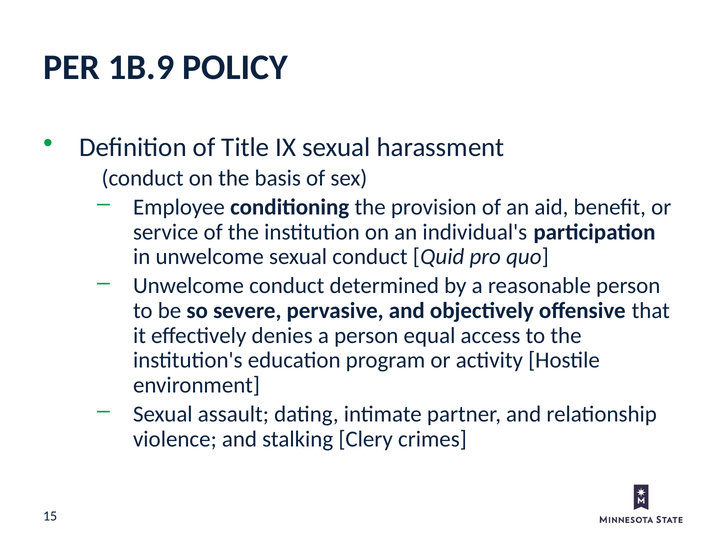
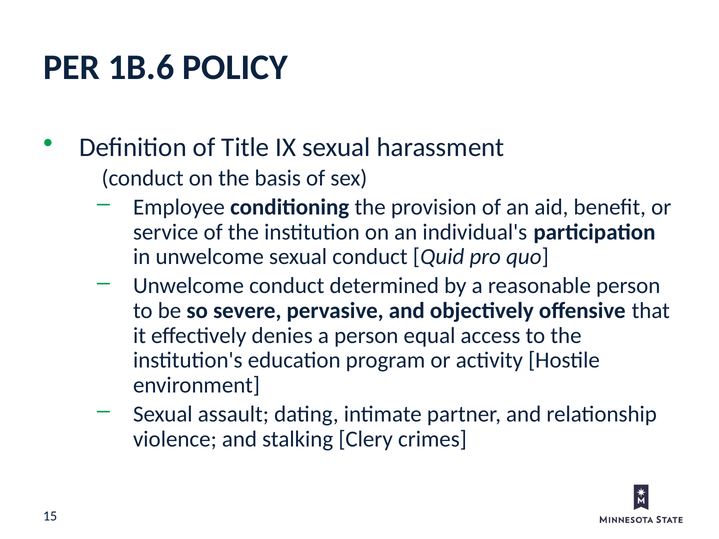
1B.9: 1B.9 -> 1B.6
